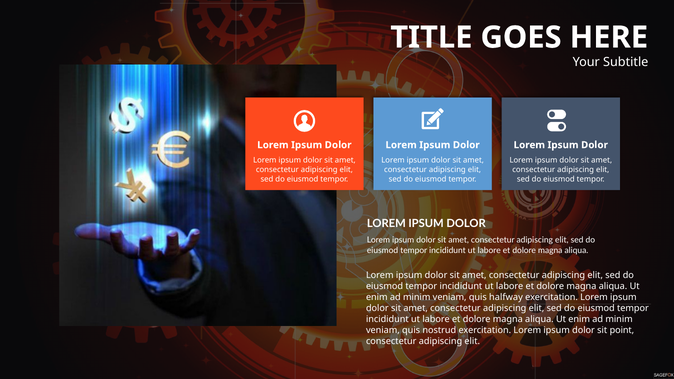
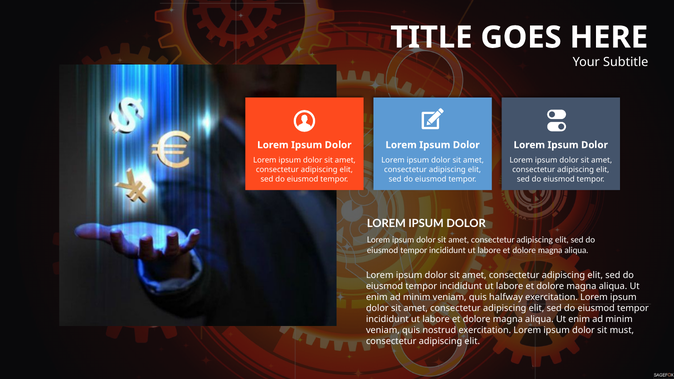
point: point -> must
